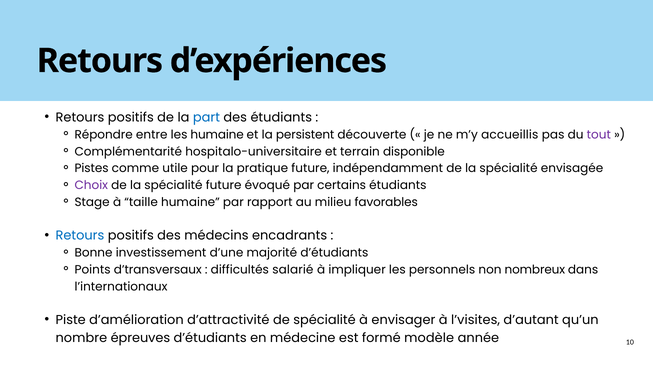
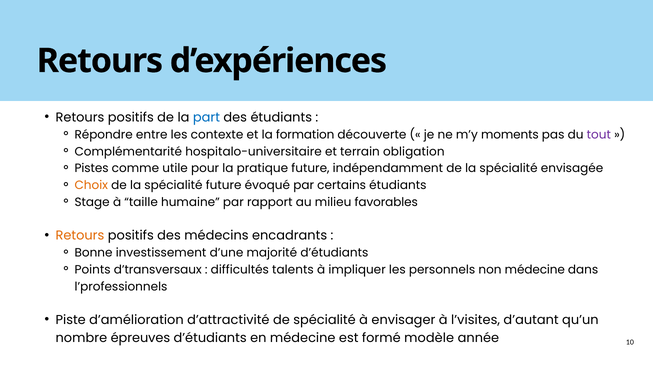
les humaine: humaine -> contexte
persistent: persistent -> formation
accueillis: accueillis -> moments
disponible: disponible -> obligation
Choix colour: purple -> orange
Retours at (80, 236) colour: blue -> orange
salarié: salarié -> talents
non nombreux: nombreux -> médecine
l’internationaux: l’internationaux -> l’professionnels
